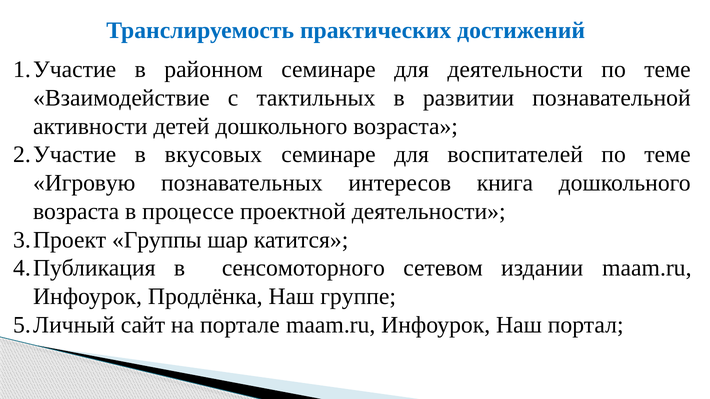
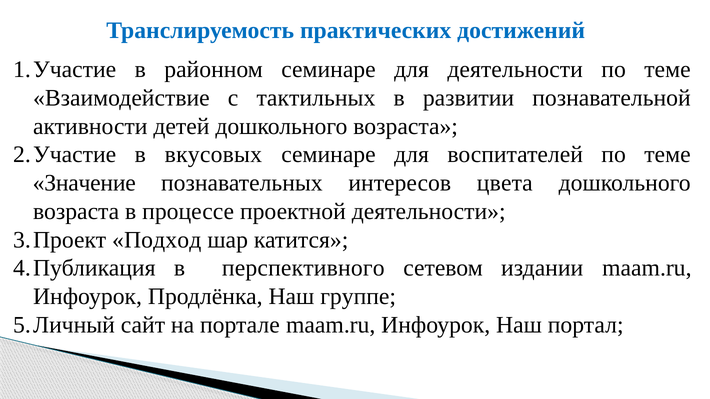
Игровую: Игровую -> Значение
книга: книга -> цвета
Группы: Группы -> Подход
сенсомоторного: сенсомоторного -> перспективного
